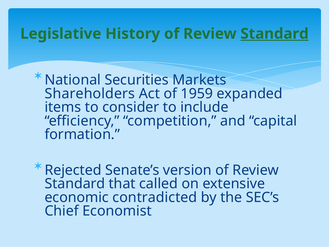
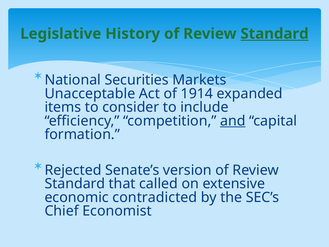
Shareholders: Shareholders -> Unacceptable
1959: 1959 -> 1914
and underline: none -> present
